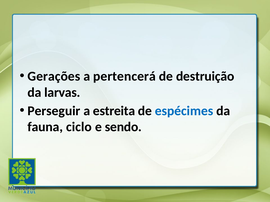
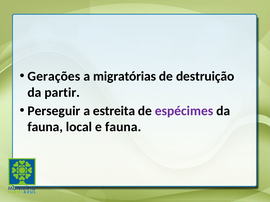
pertencerá: pertencerá -> migratórias
larvas: larvas -> partir
espécimes colour: blue -> purple
ciclo: ciclo -> local
e sendo: sendo -> fauna
